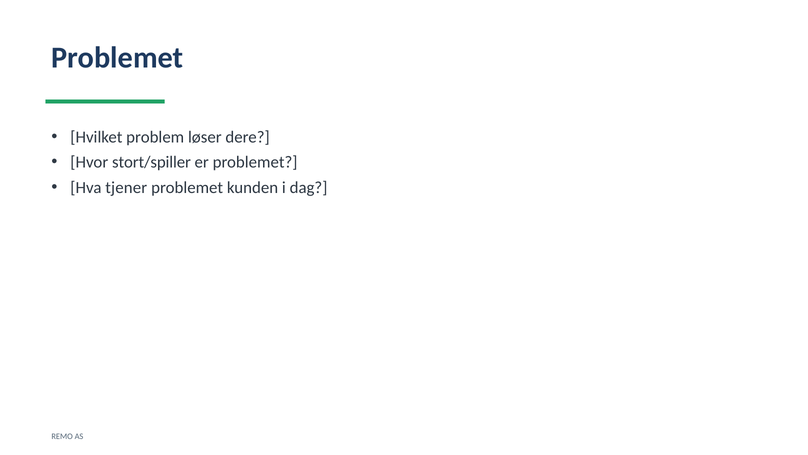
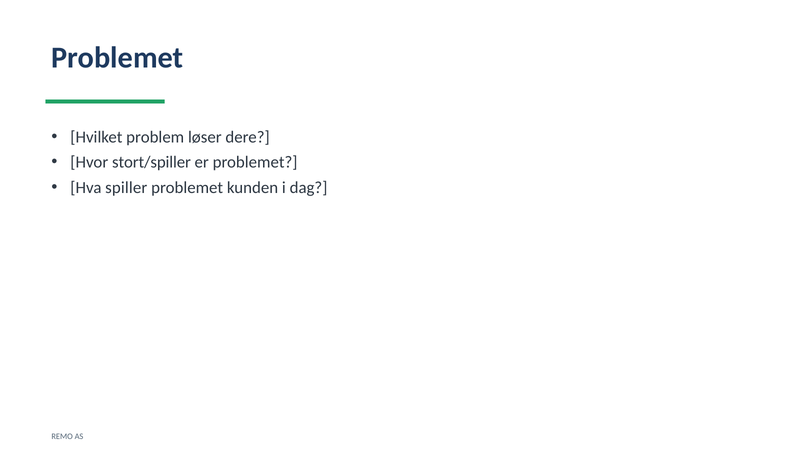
tjener: tjener -> spiller
